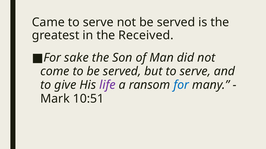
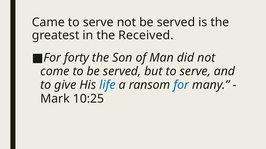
sake: sake -> forty
life colour: purple -> blue
10:51: 10:51 -> 10:25
